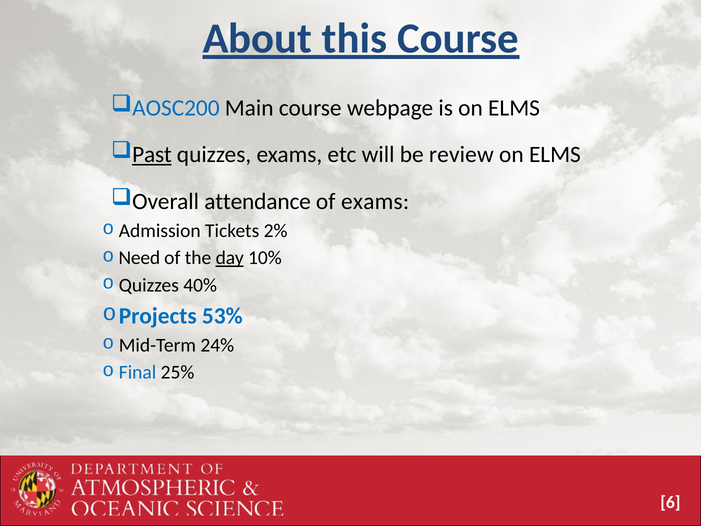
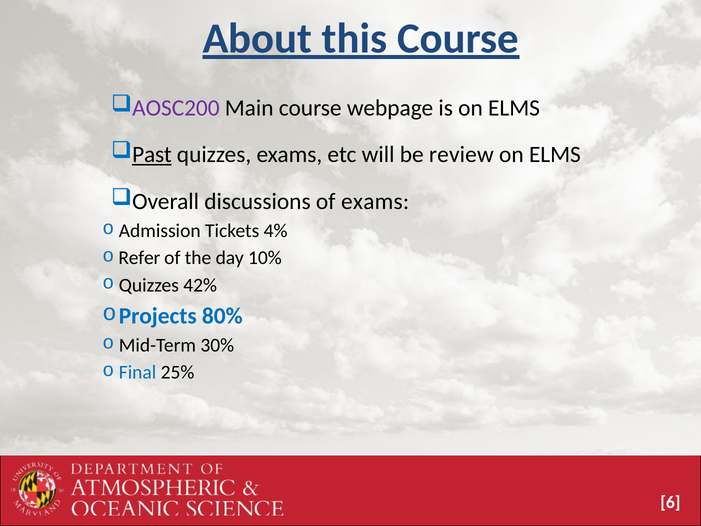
AOSC200 colour: blue -> purple
attendance: attendance -> discussions
2%: 2% -> 4%
Need: Need -> Refer
day underline: present -> none
40%: 40% -> 42%
53%: 53% -> 80%
24%: 24% -> 30%
